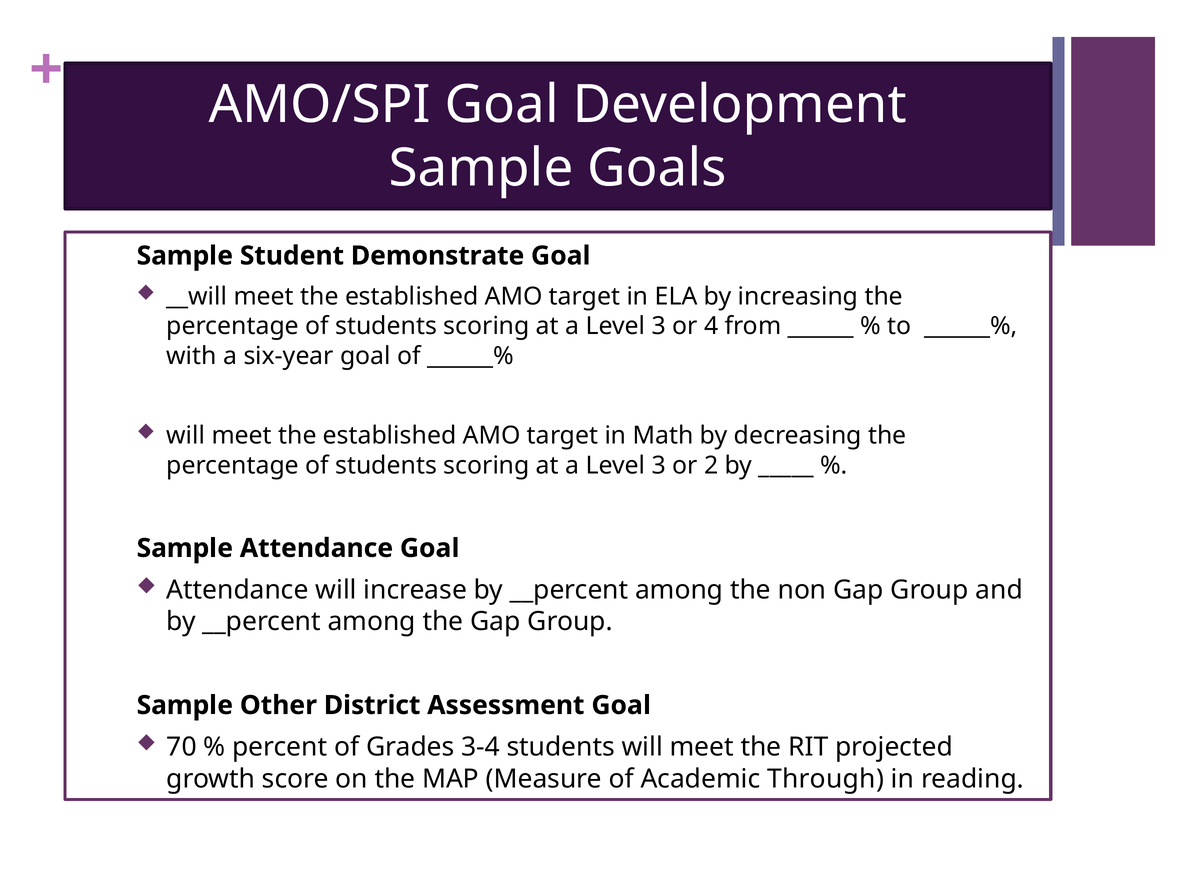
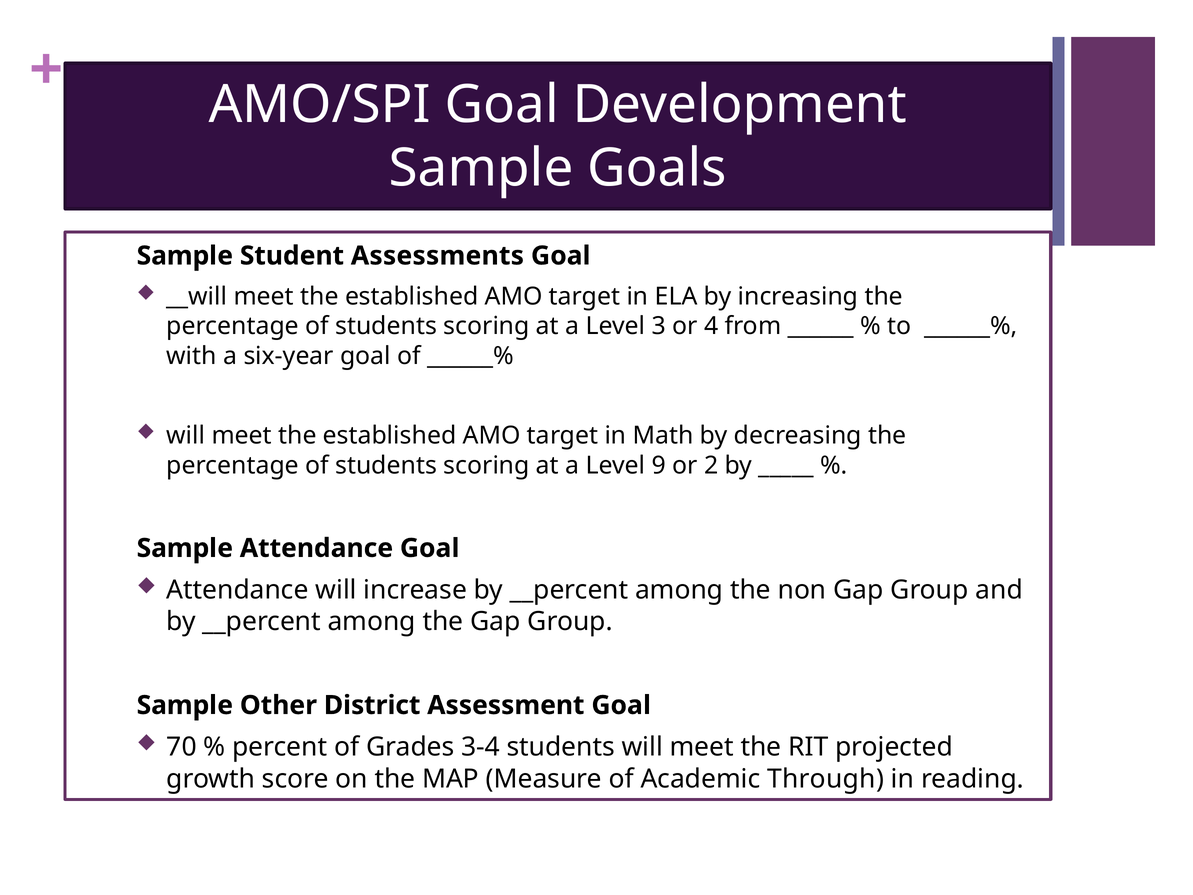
Demonstrate: Demonstrate -> Assessments
3 at (659, 465): 3 -> 9
